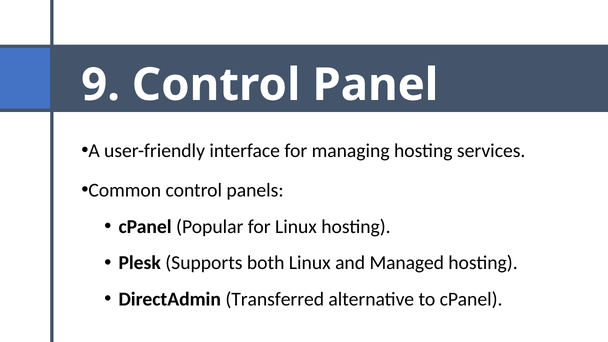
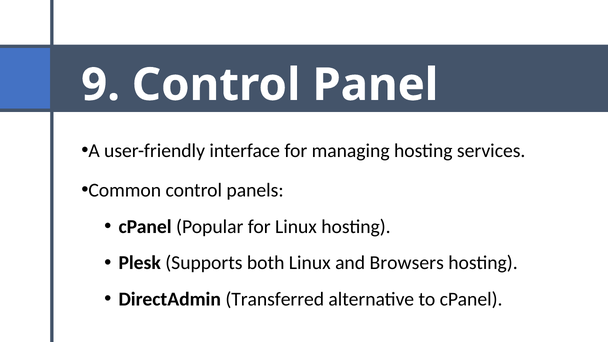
Managed: Managed -> Browsers
